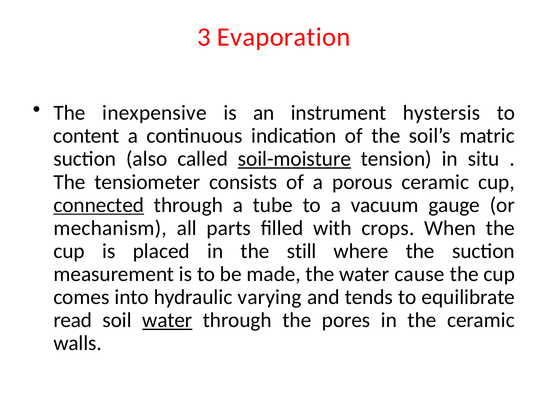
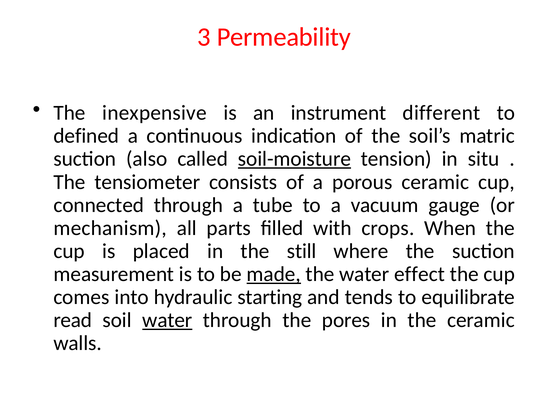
Evaporation: Evaporation -> Permeability
hystersis: hystersis -> different
content: content -> defined
connected underline: present -> none
made underline: none -> present
cause: cause -> effect
varying: varying -> starting
